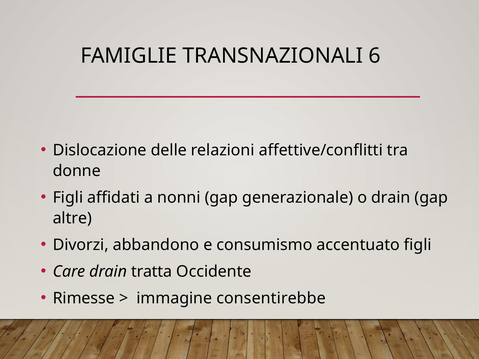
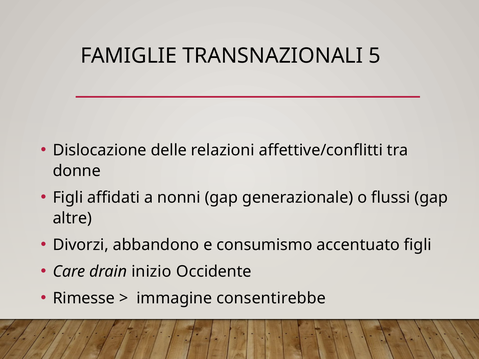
6: 6 -> 5
o drain: drain -> flussi
tratta: tratta -> inizio
